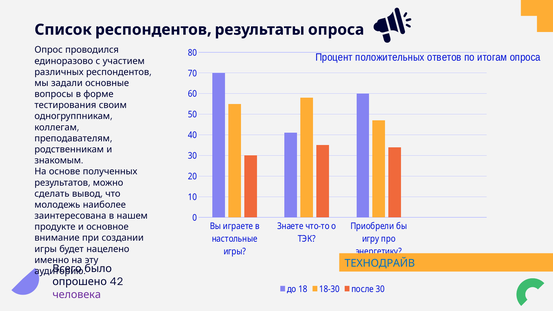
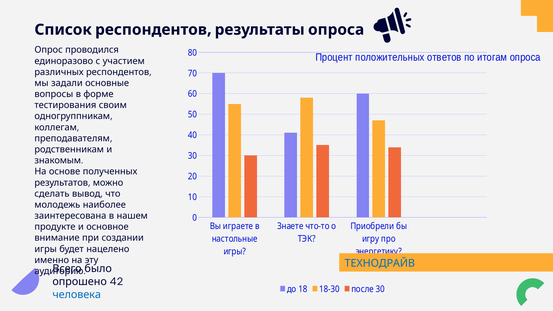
человека colour: purple -> blue
